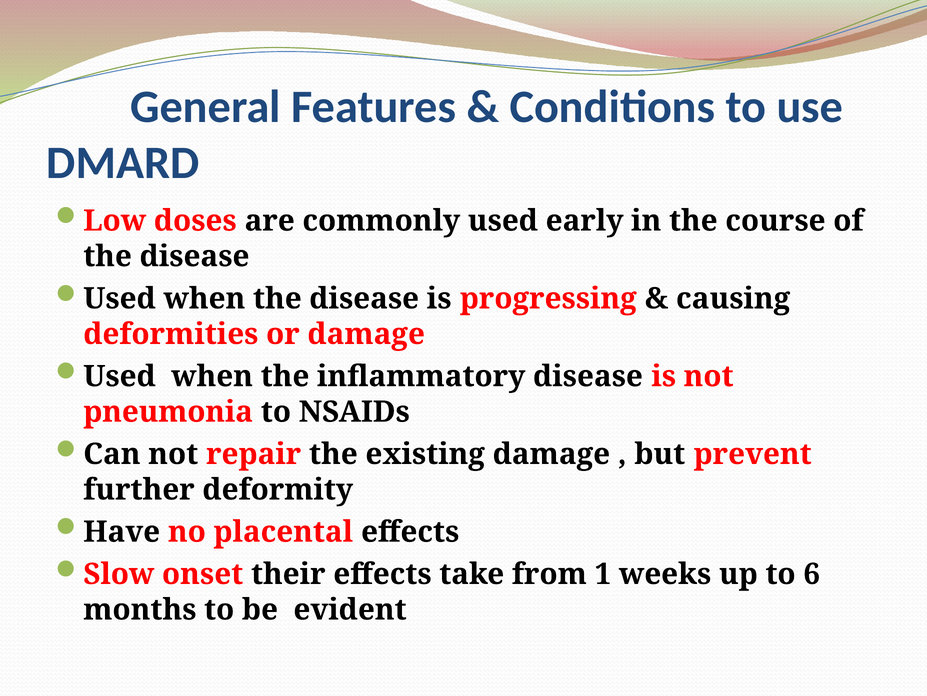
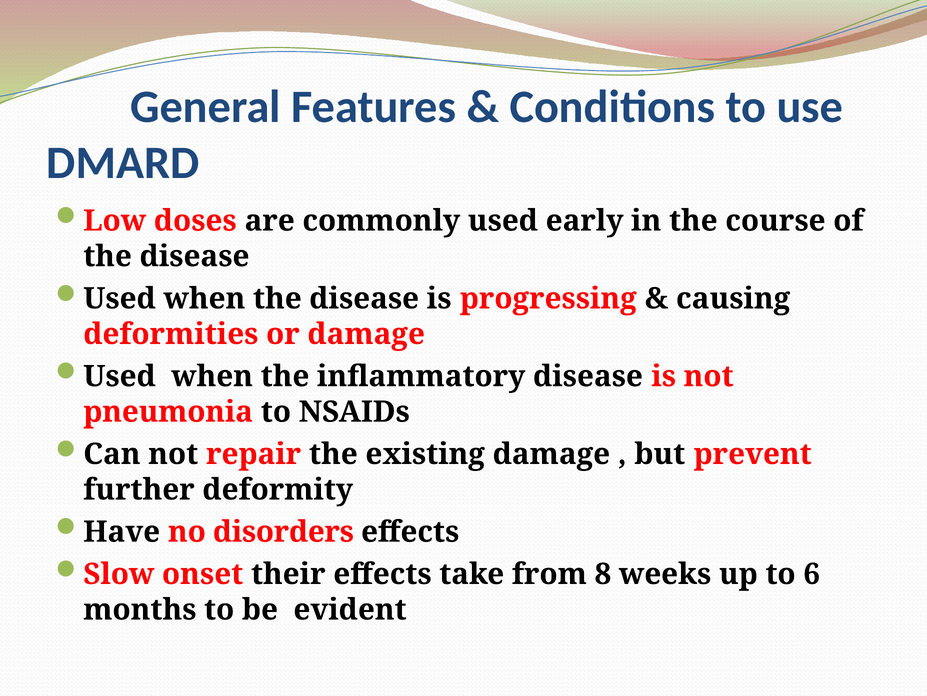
placental: placental -> disorders
1: 1 -> 8
